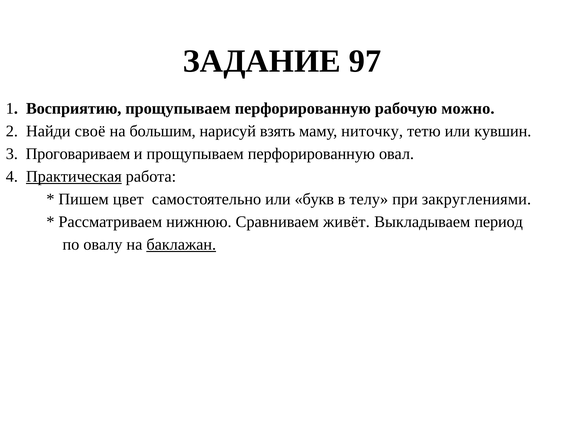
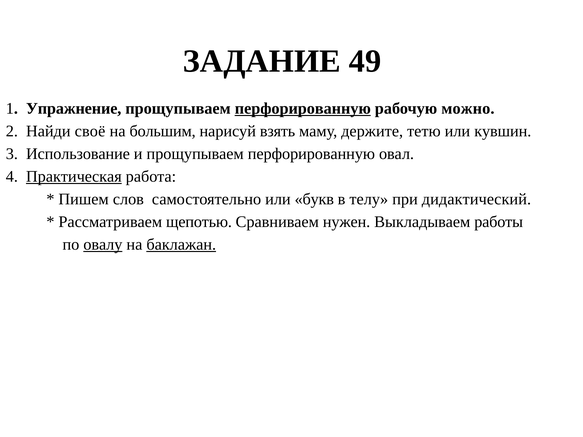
97: 97 -> 49
Восприятию: Восприятию -> Упражнение
перфорированную at (303, 108) underline: none -> present
ниточку: ниточку -> держите
Проговариваем: Проговариваем -> Использование
цвет: цвет -> слов
закруглениями: закруглениями -> дидактический
нижнюю: нижнюю -> щепотью
живёт: живёт -> нужен
период: период -> работы
овалу underline: none -> present
